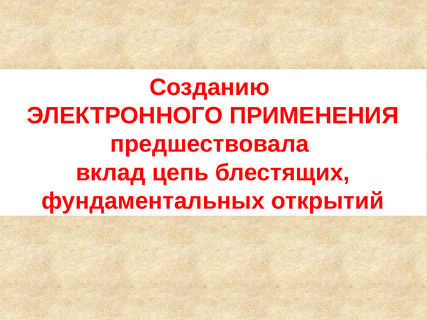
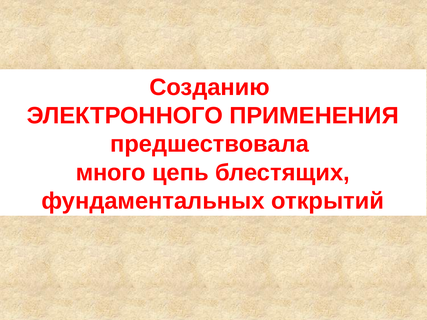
вклад: вклад -> много
